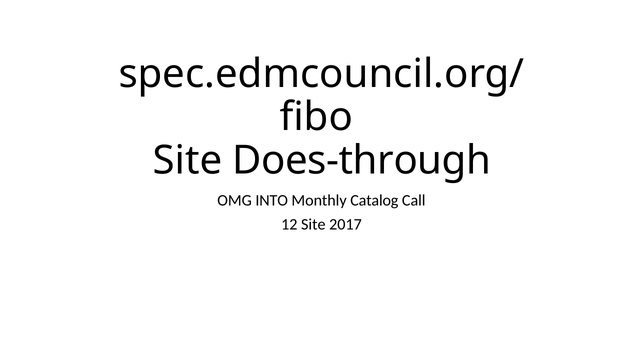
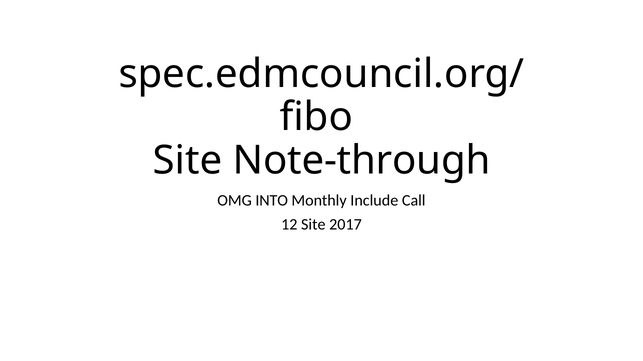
Does-through: Does-through -> Note-through
Catalog: Catalog -> Include
